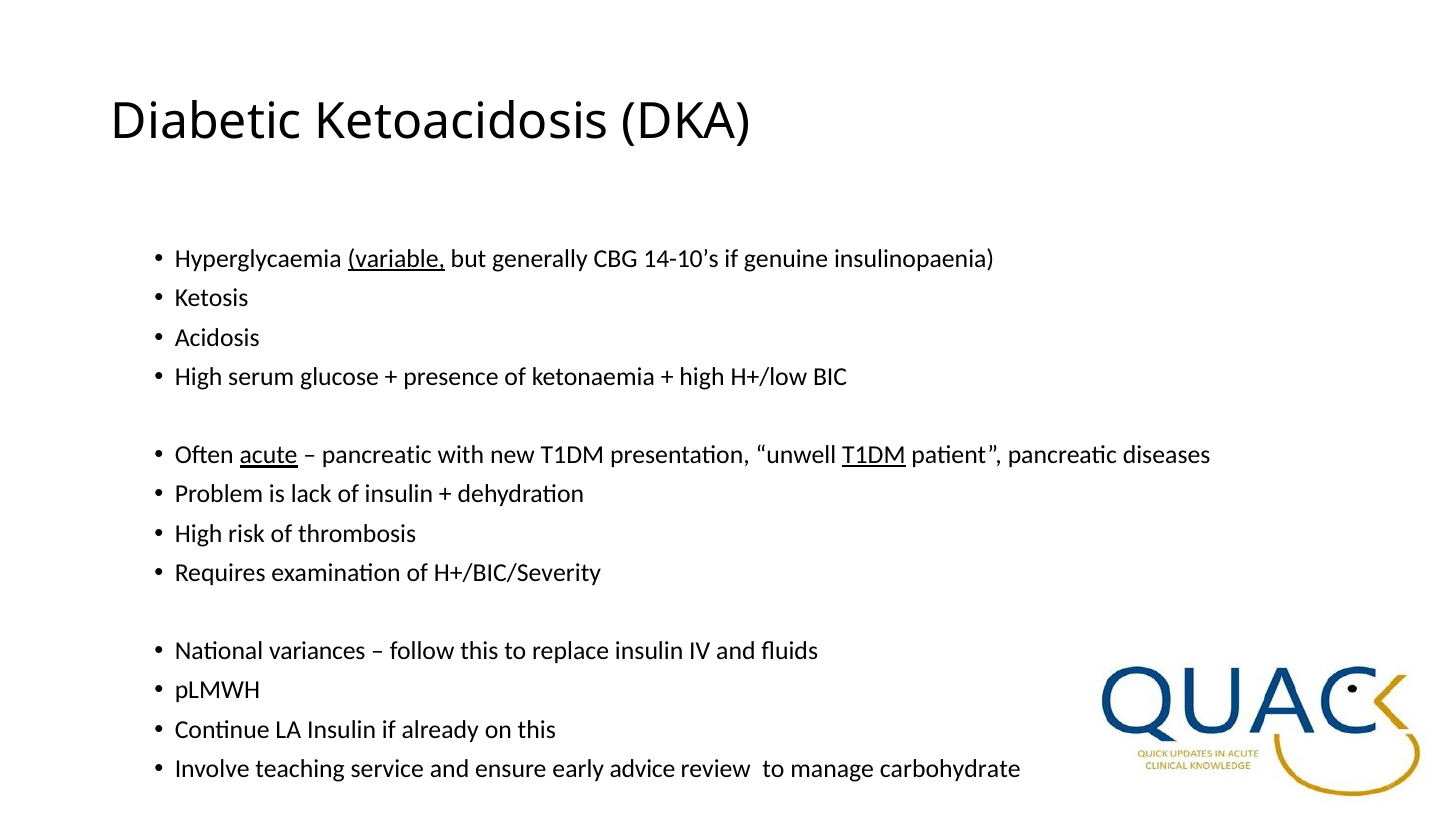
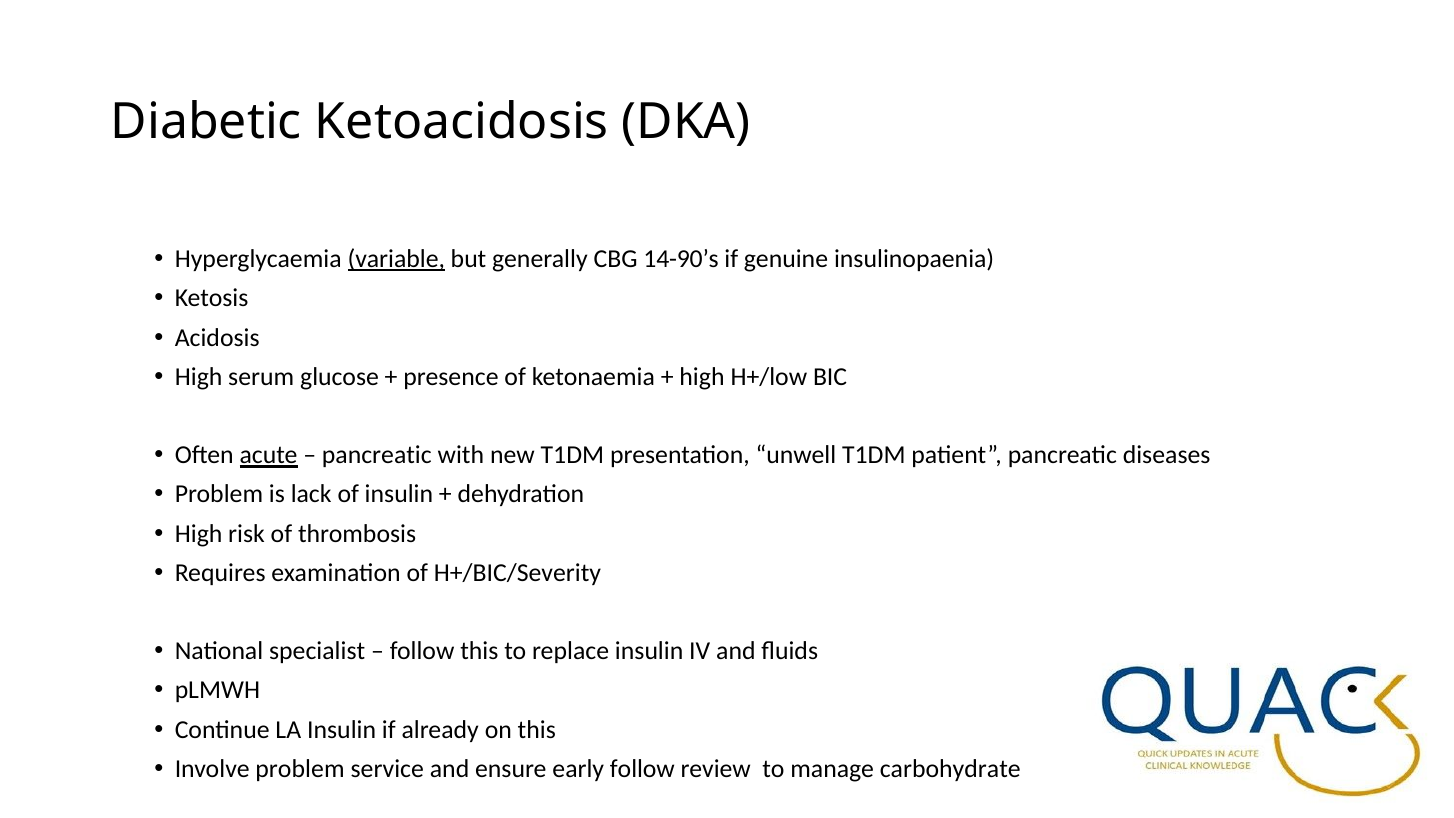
14-10’s: 14-10’s -> 14-90’s
T1DM at (874, 455) underline: present -> none
variances: variances -> specialist
Involve teaching: teaching -> problem
early advice: advice -> follow
